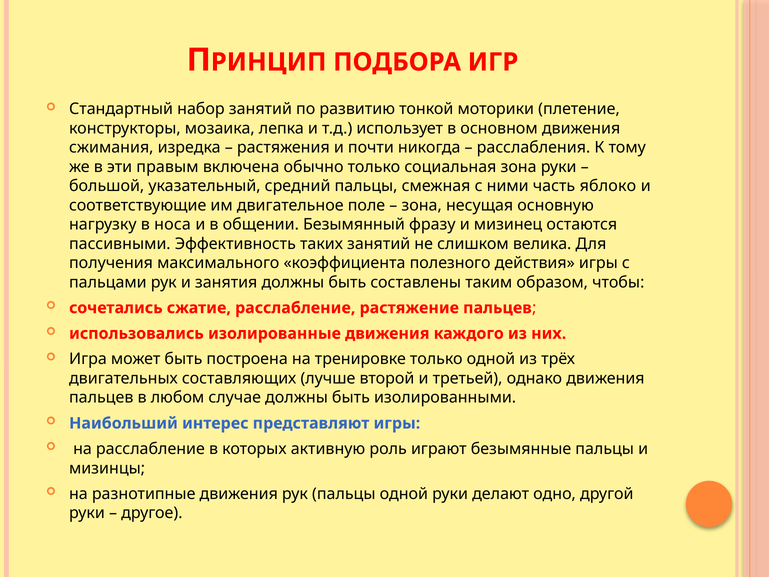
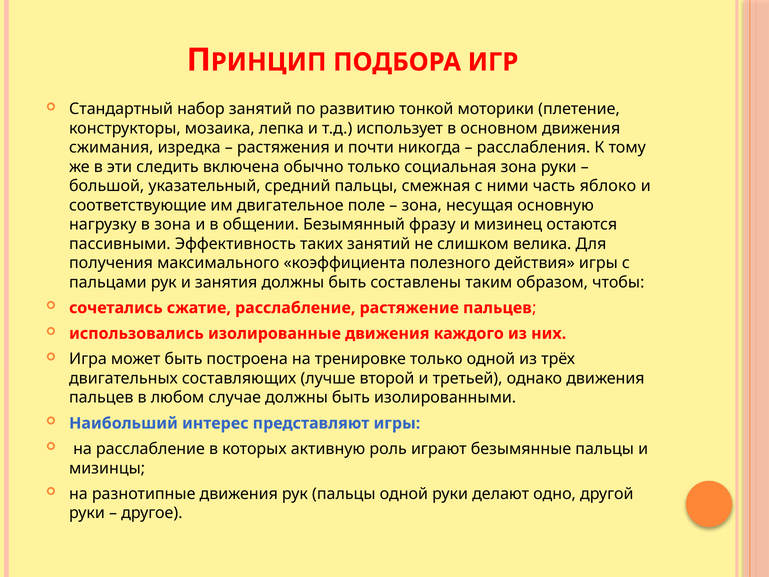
правым: правым -> следить
в носа: носа -> зона
